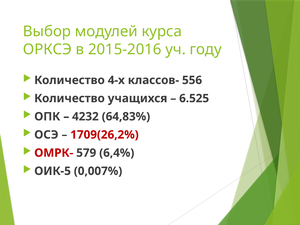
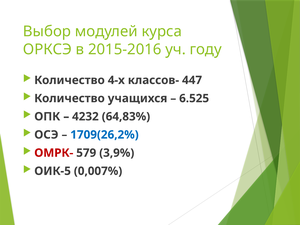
556: 556 -> 447
1709(26,2% colour: red -> blue
6,4%: 6,4% -> 3,9%
